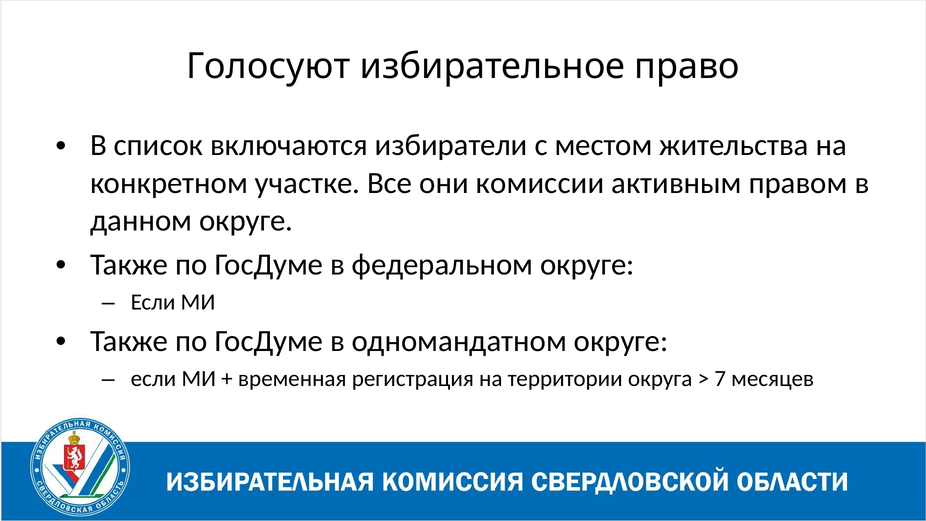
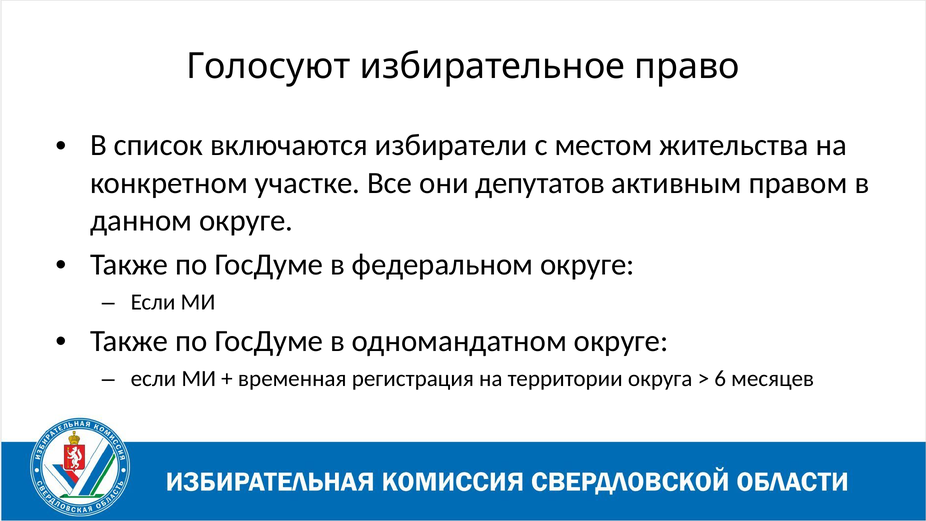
комиссии: комиссии -> депутатов
7: 7 -> 6
